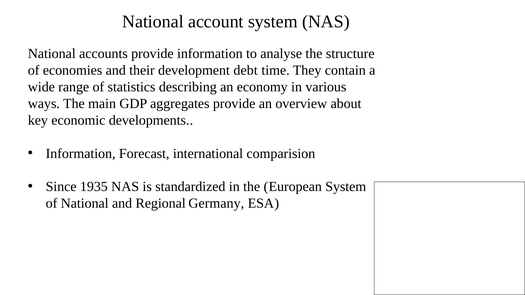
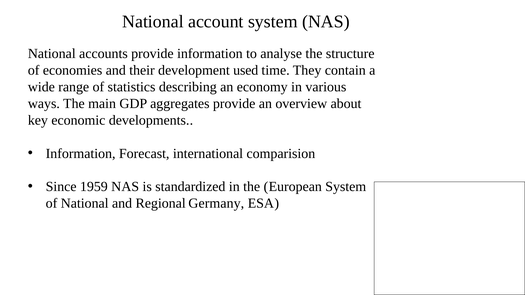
debt: debt -> used
1935: 1935 -> 1959
